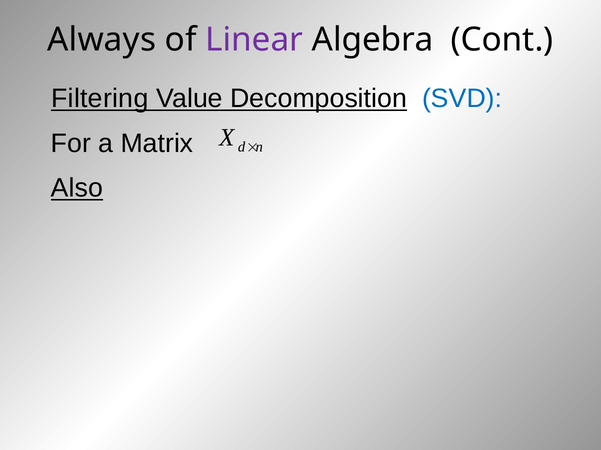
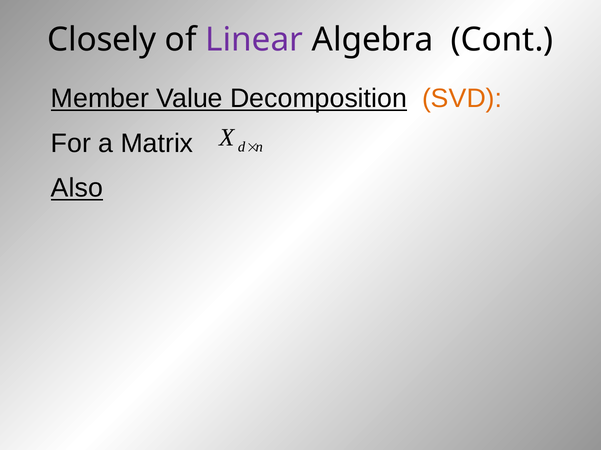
Always: Always -> Closely
Filtering: Filtering -> Member
SVD colour: blue -> orange
